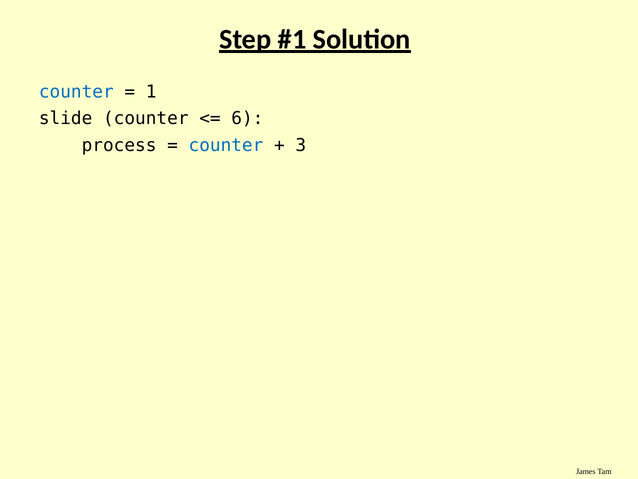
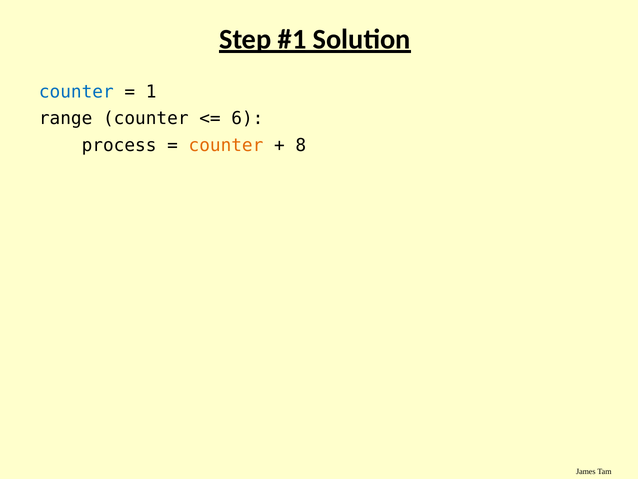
slide: slide -> range
counter at (226, 145) colour: blue -> orange
3: 3 -> 8
